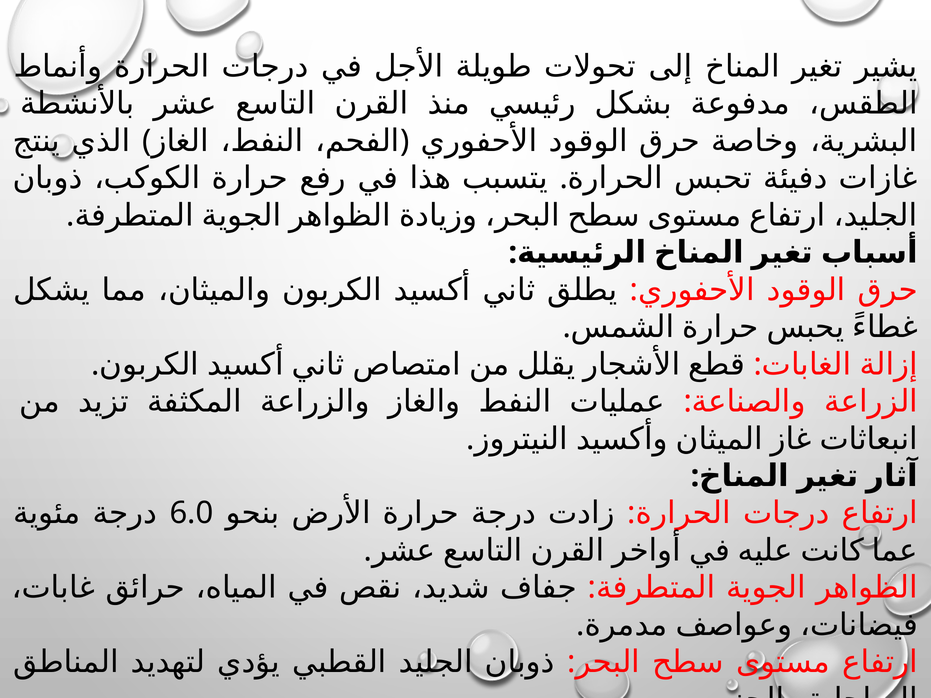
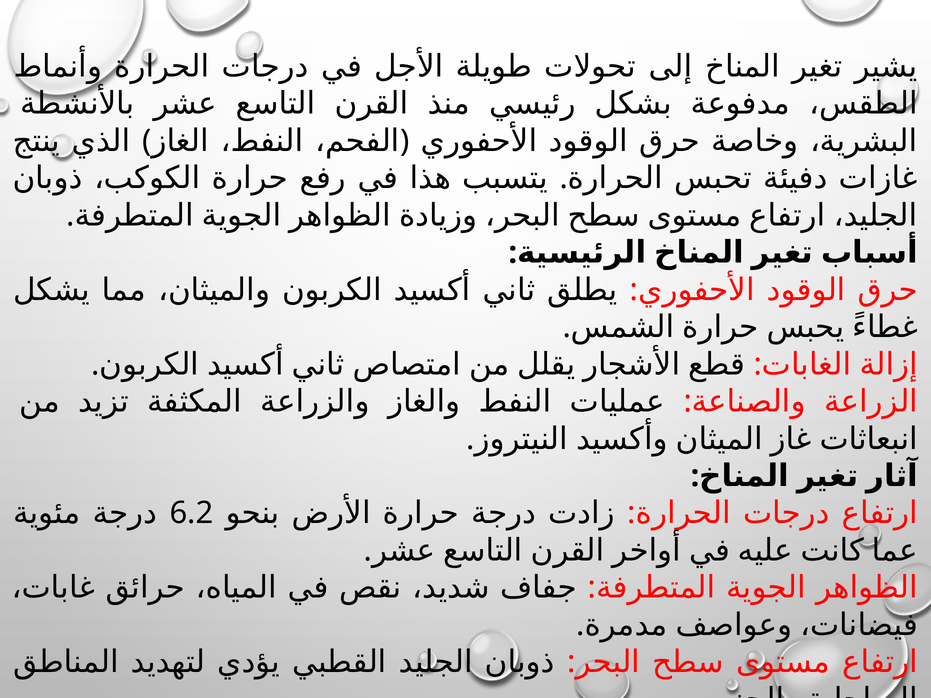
6.0: 6.0 -> 6.2
